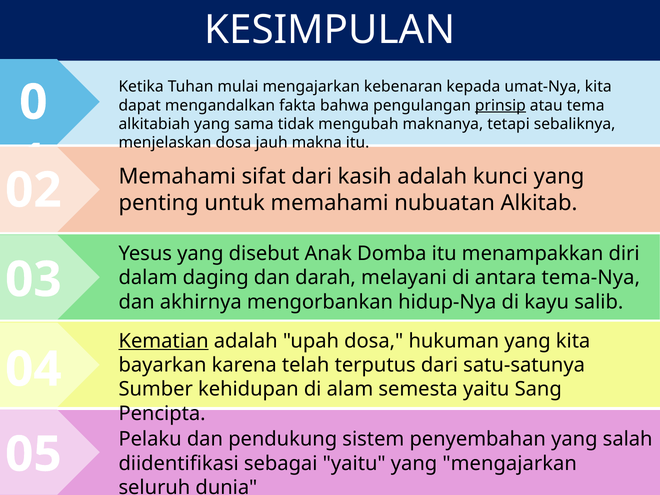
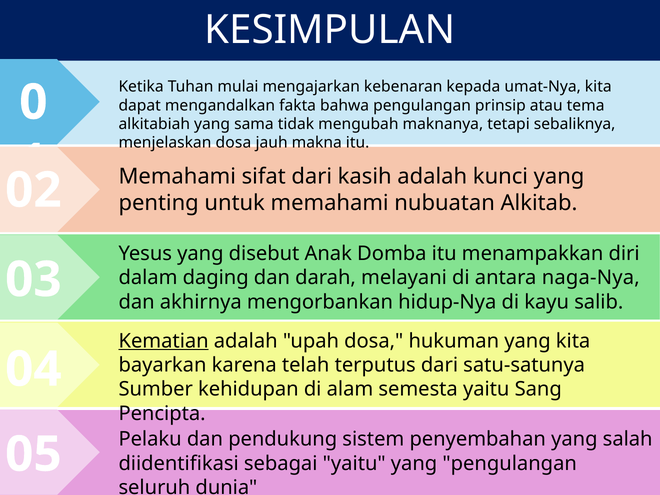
prinsip underline: present -> none
tema-Nya: tema-Nya -> naga-Nya
yang mengajarkan: mengajarkan -> pengulangan
